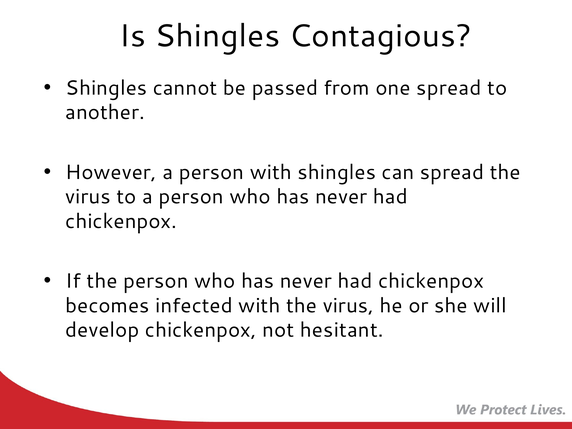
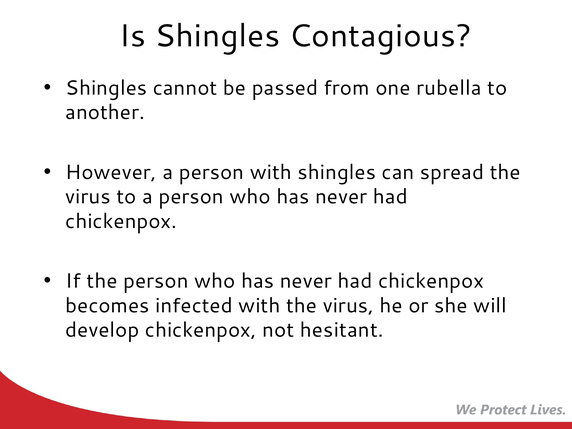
one spread: spread -> rubella
